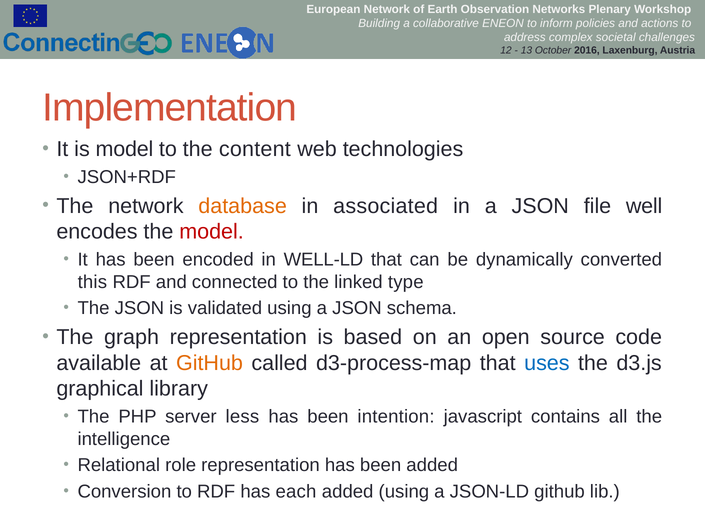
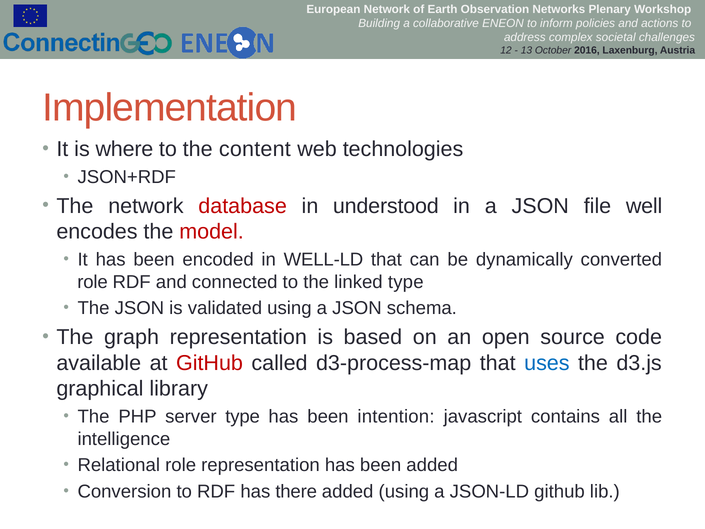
is model: model -> where
database colour: orange -> red
associated: associated -> understood
this at (92, 282): this -> role
GitHub at (209, 363) colour: orange -> red
server less: less -> type
each: each -> there
